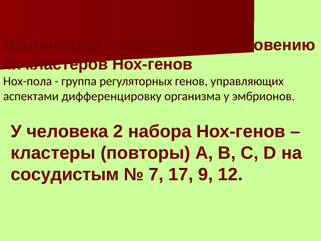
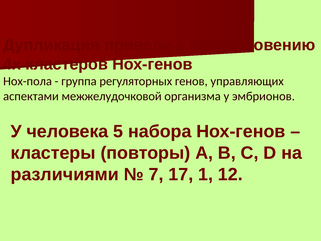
дифференцировку: дифференцировку -> межжелудочковой
2: 2 -> 5
сосудистым: сосудистым -> различиями
9: 9 -> 1
